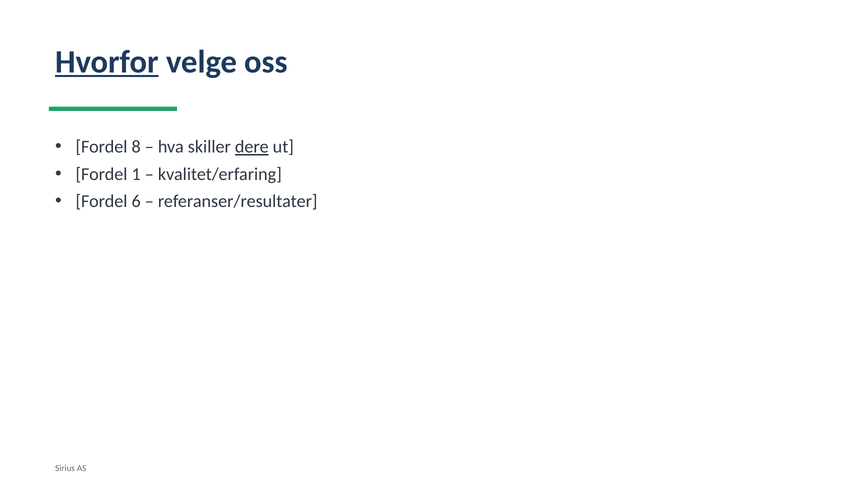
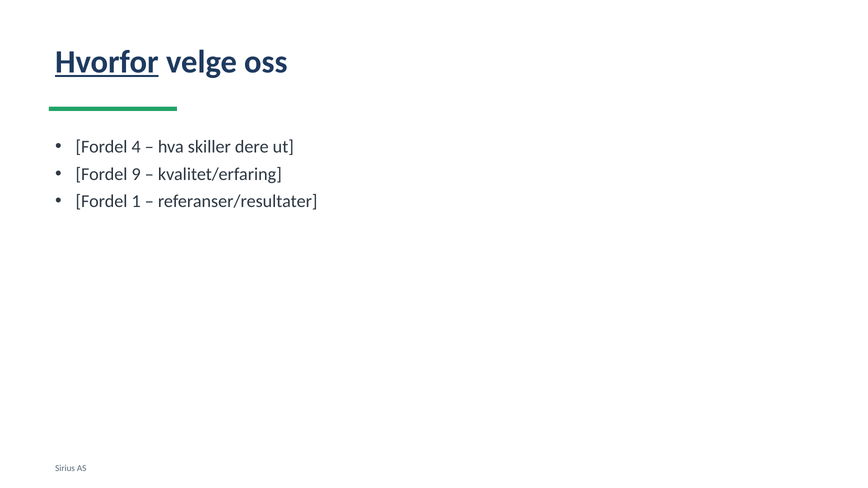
8: 8 -> 4
dere underline: present -> none
1: 1 -> 9
6: 6 -> 1
